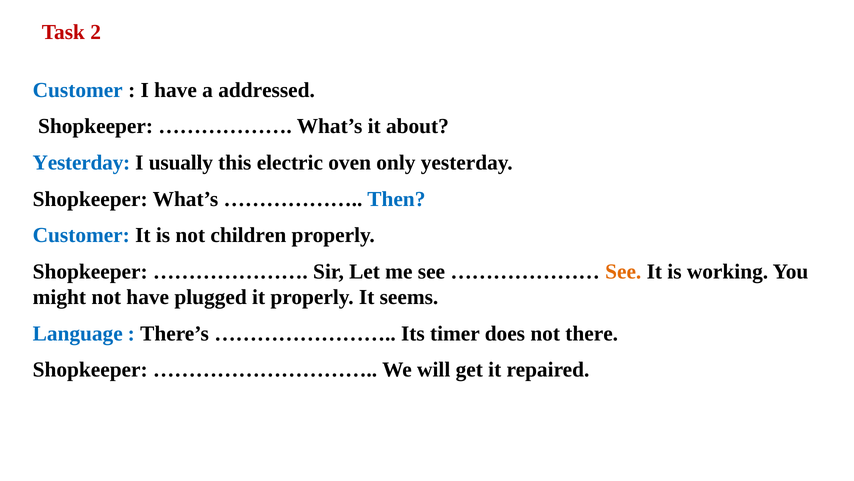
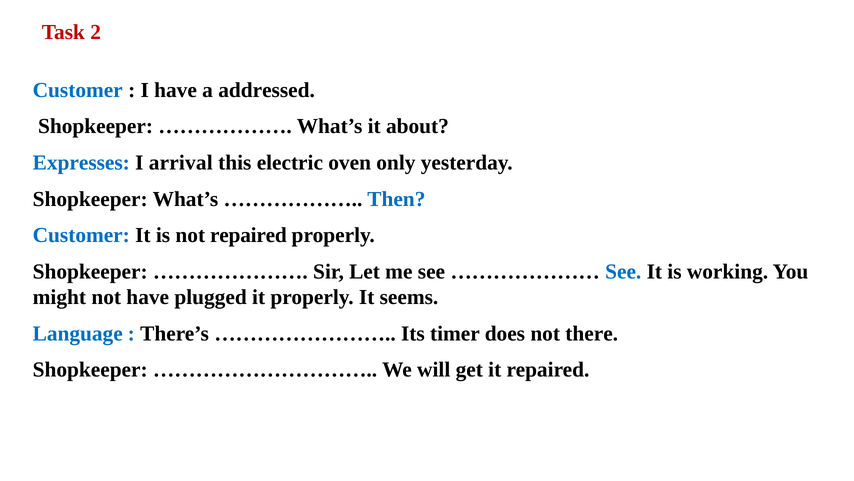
Yesterday at (81, 162): Yesterday -> Expresses
usually: usually -> arrival
not children: children -> repaired
See at (623, 271) colour: orange -> blue
